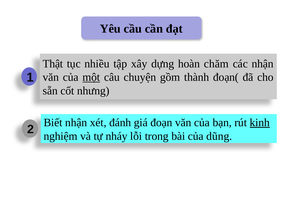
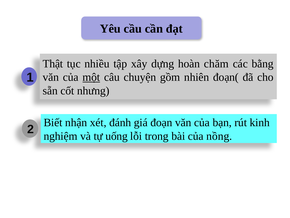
các nhận: nhận -> bằng
thành: thành -> nhiên
kinh underline: present -> none
nháy: nháy -> uống
dũng: dũng -> nồng
